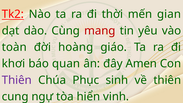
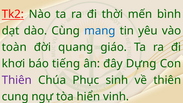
gian: gian -> bình
mang colour: red -> blue
hoàng: hoàng -> quang
quan: quan -> tiếng
Amen: Amen -> Dựng
